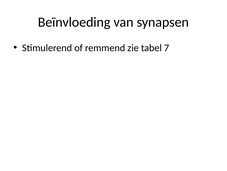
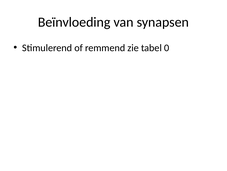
7: 7 -> 0
